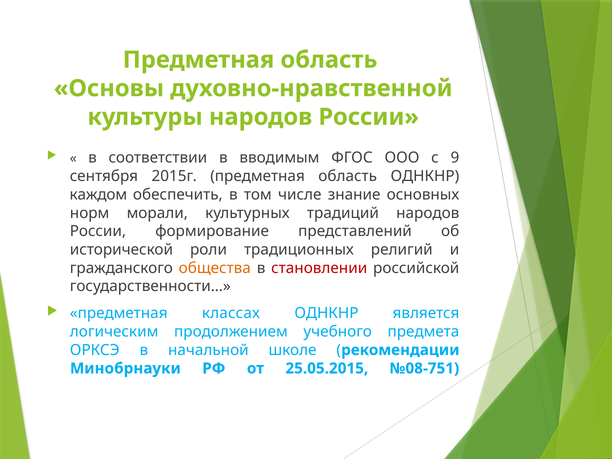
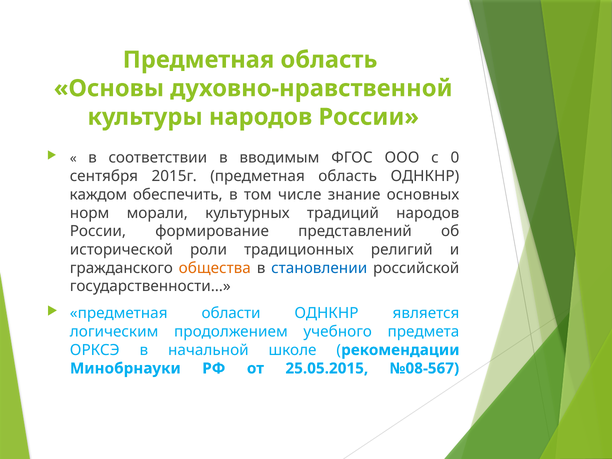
9: 9 -> 0
становлении colour: red -> blue
классах: классах -> области
№08-751: №08-751 -> №08-567
